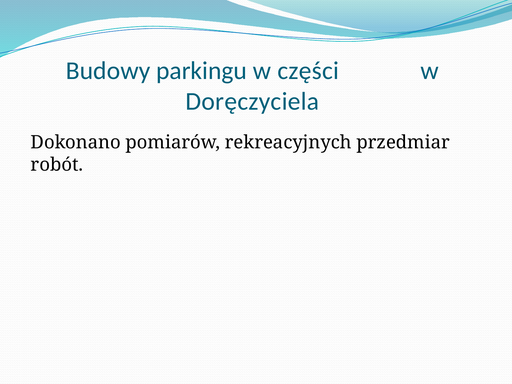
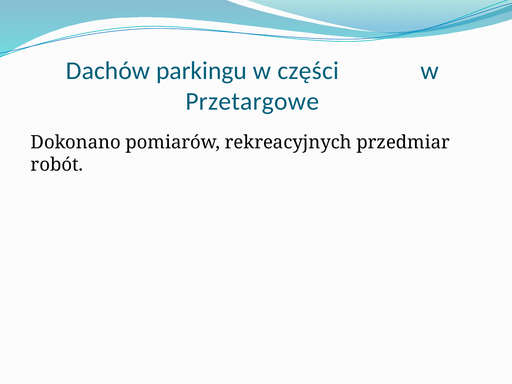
Budowy: Budowy -> Dachów
Doręczyciela: Doręczyciela -> Przetargowe
